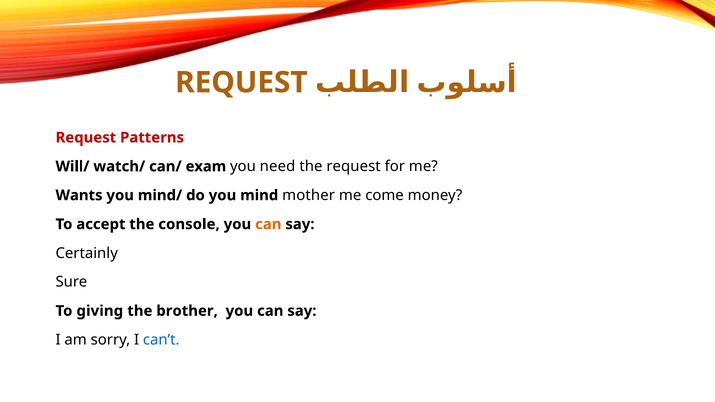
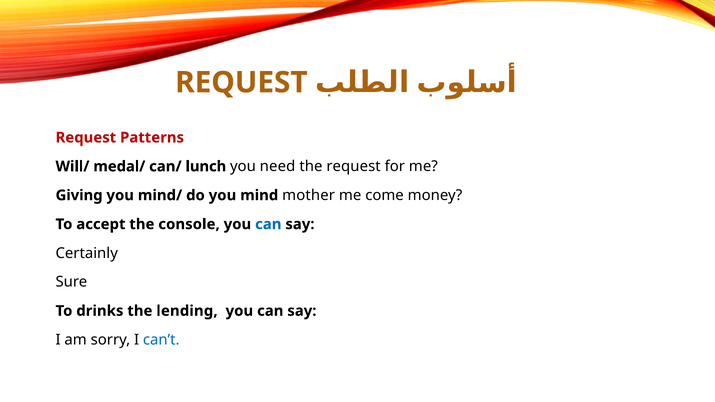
watch/: watch/ -> medal/
exam: exam -> lunch
Wants: Wants -> Giving
can at (268, 224) colour: orange -> blue
giving: giving -> drinks
brother: brother -> lending
